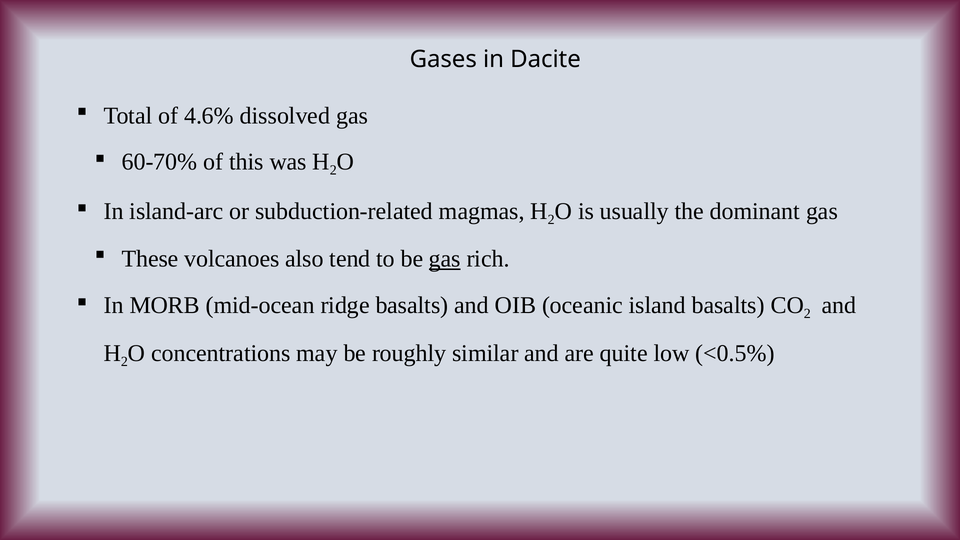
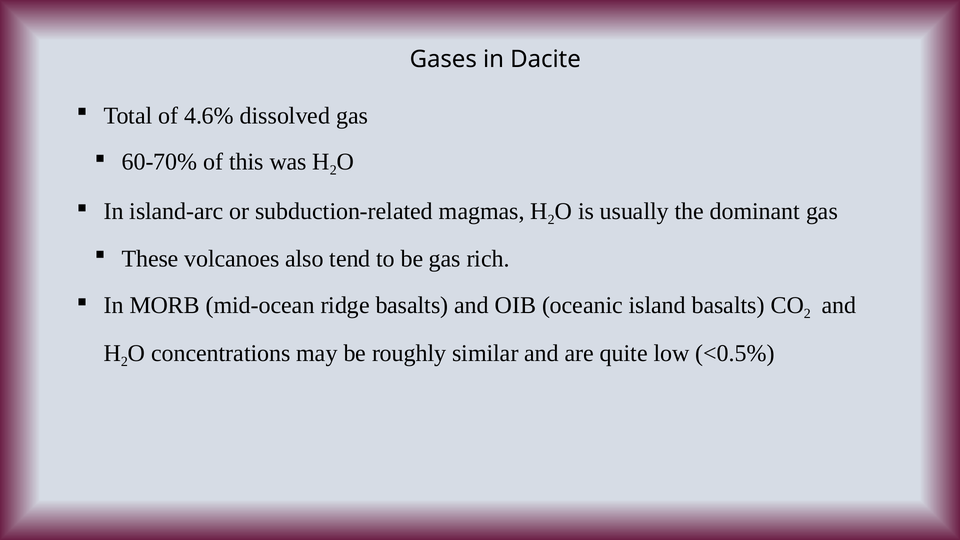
gas at (445, 259) underline: present -> none
